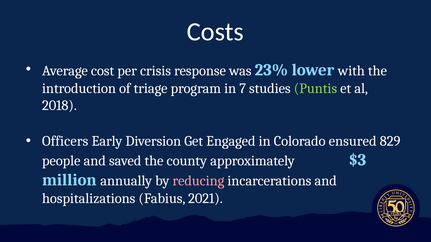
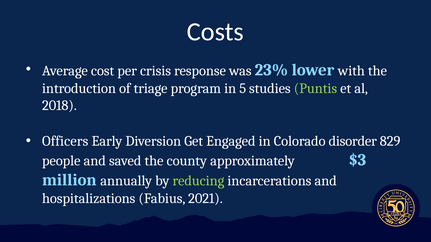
7: 7 -> 5
ensured: ensured -> disorder
reducing colour: pink -> light green
